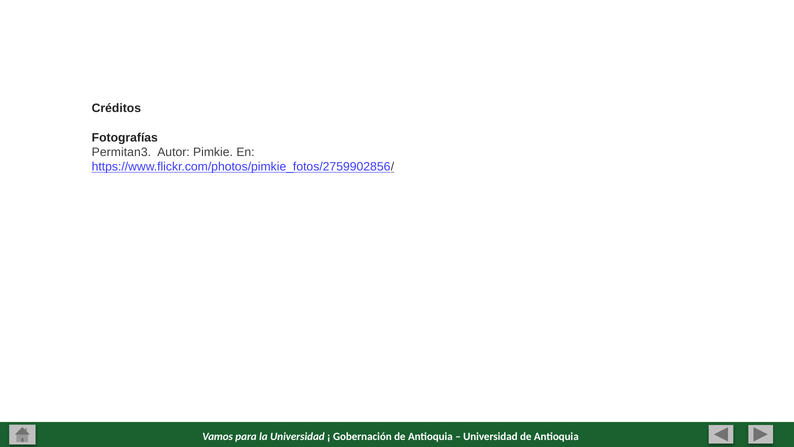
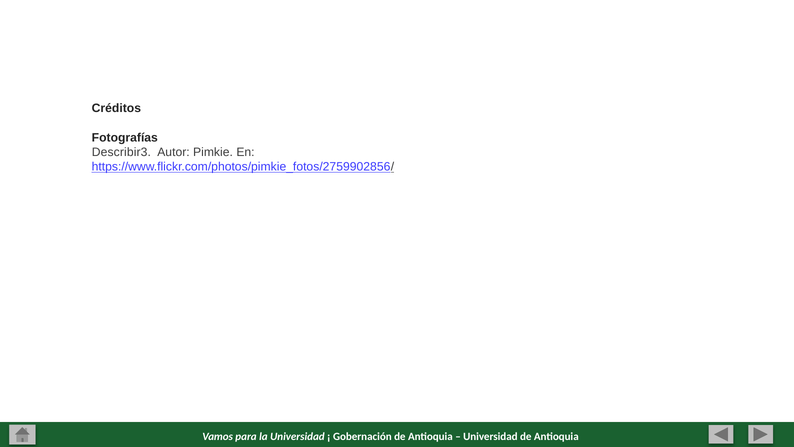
Permitan3: Permitan3 -> Describir3
